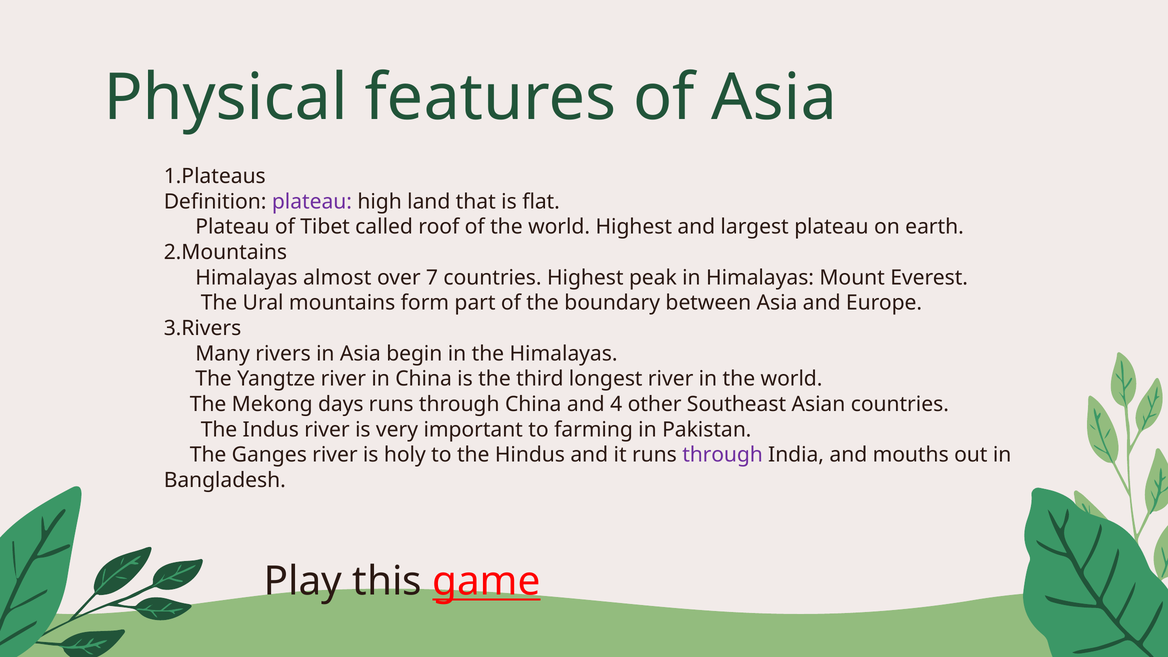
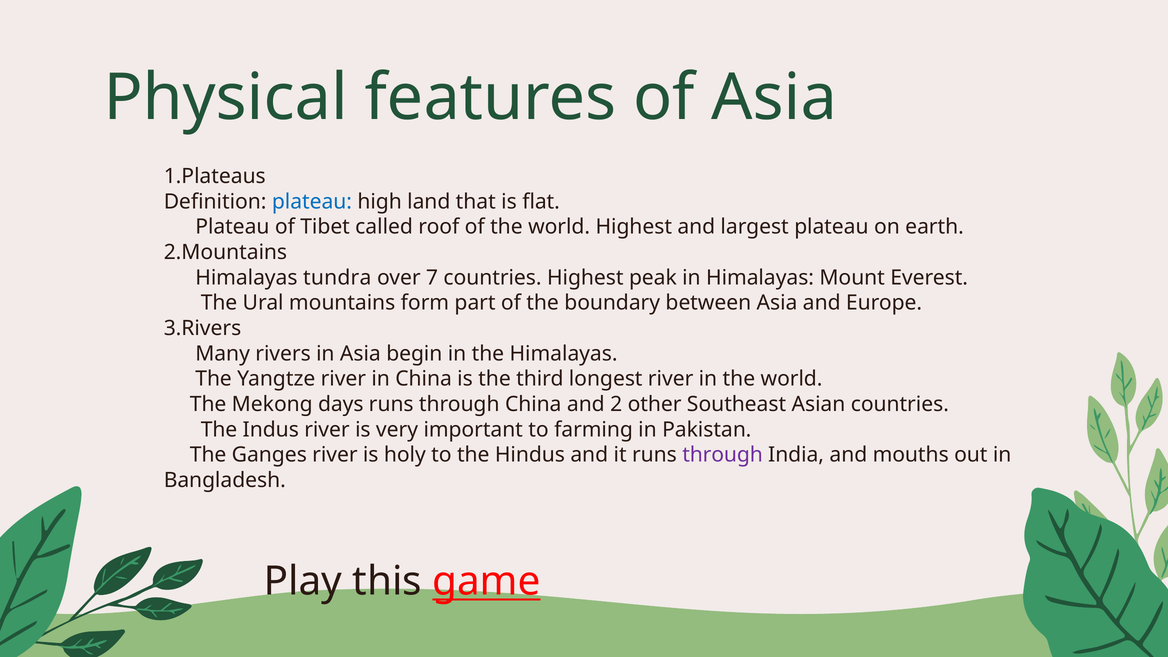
plateau at (312, 202) colour: purple -> blue
almost: almost -> tundra
4: 4 -> 2
